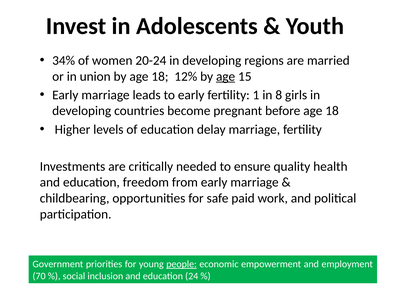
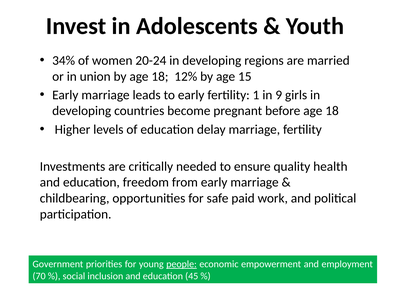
age at (226, 76) underline: present -> none
8: 8 -> 9
24: 24 -> 45
